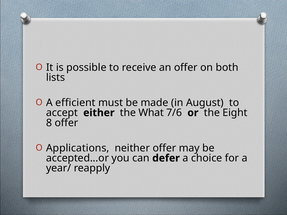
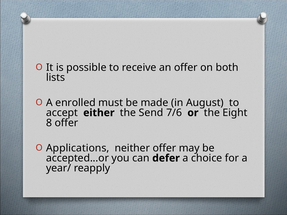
efficient: efficient -> enrolled
What: What -> Send
